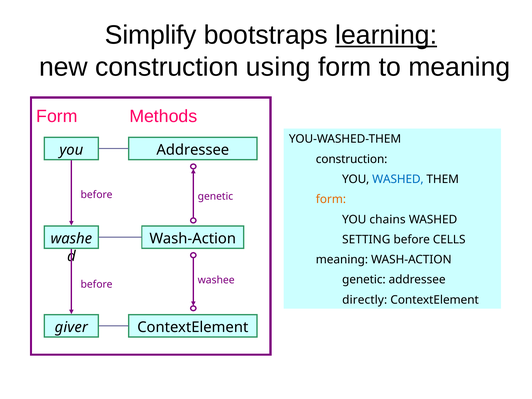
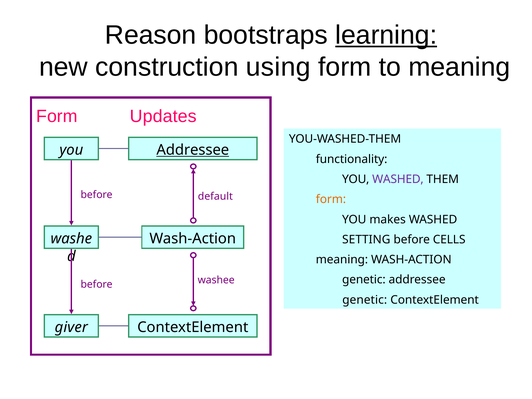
Simplify: Simplify -> Reason
Methods: Methods -> Updates
Addressee at (193, 150) underline: none -> present
construction at (352, 159): construction -> functionality
WASHED at (398, 179) colour: blue -> purple
before genetic: genetic -> default
chains: chains -> makes
directly at (365, 300): directly -> genetic
